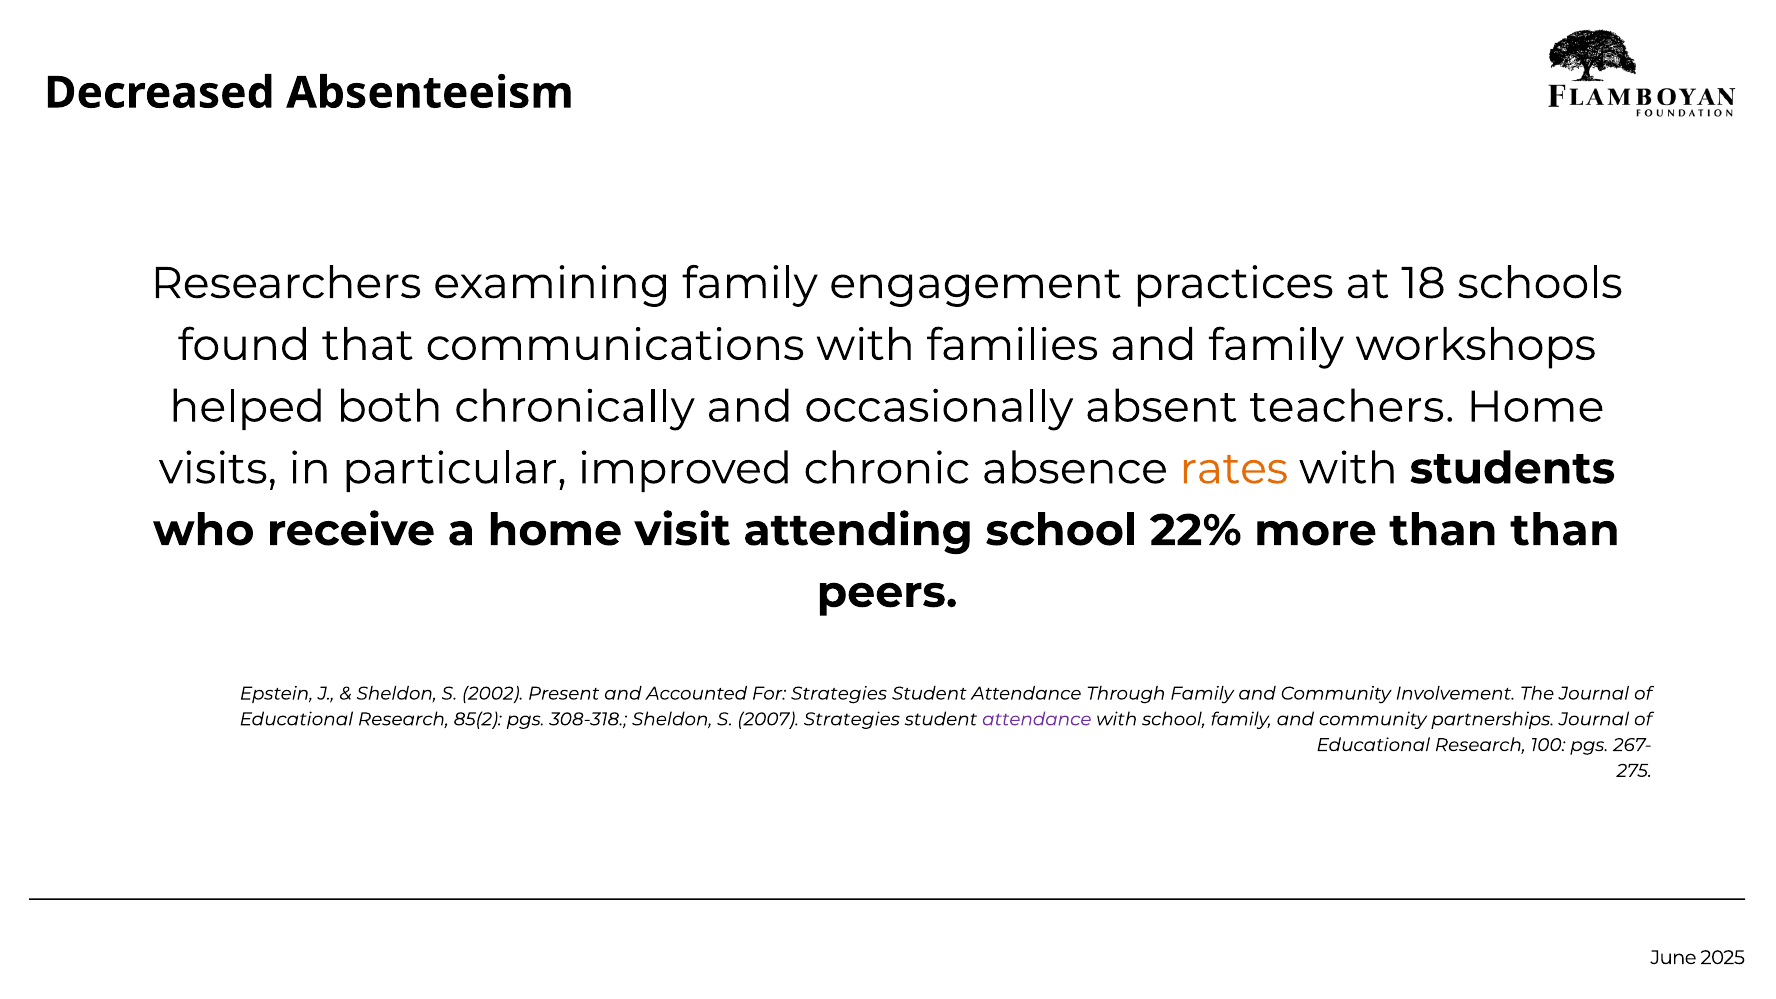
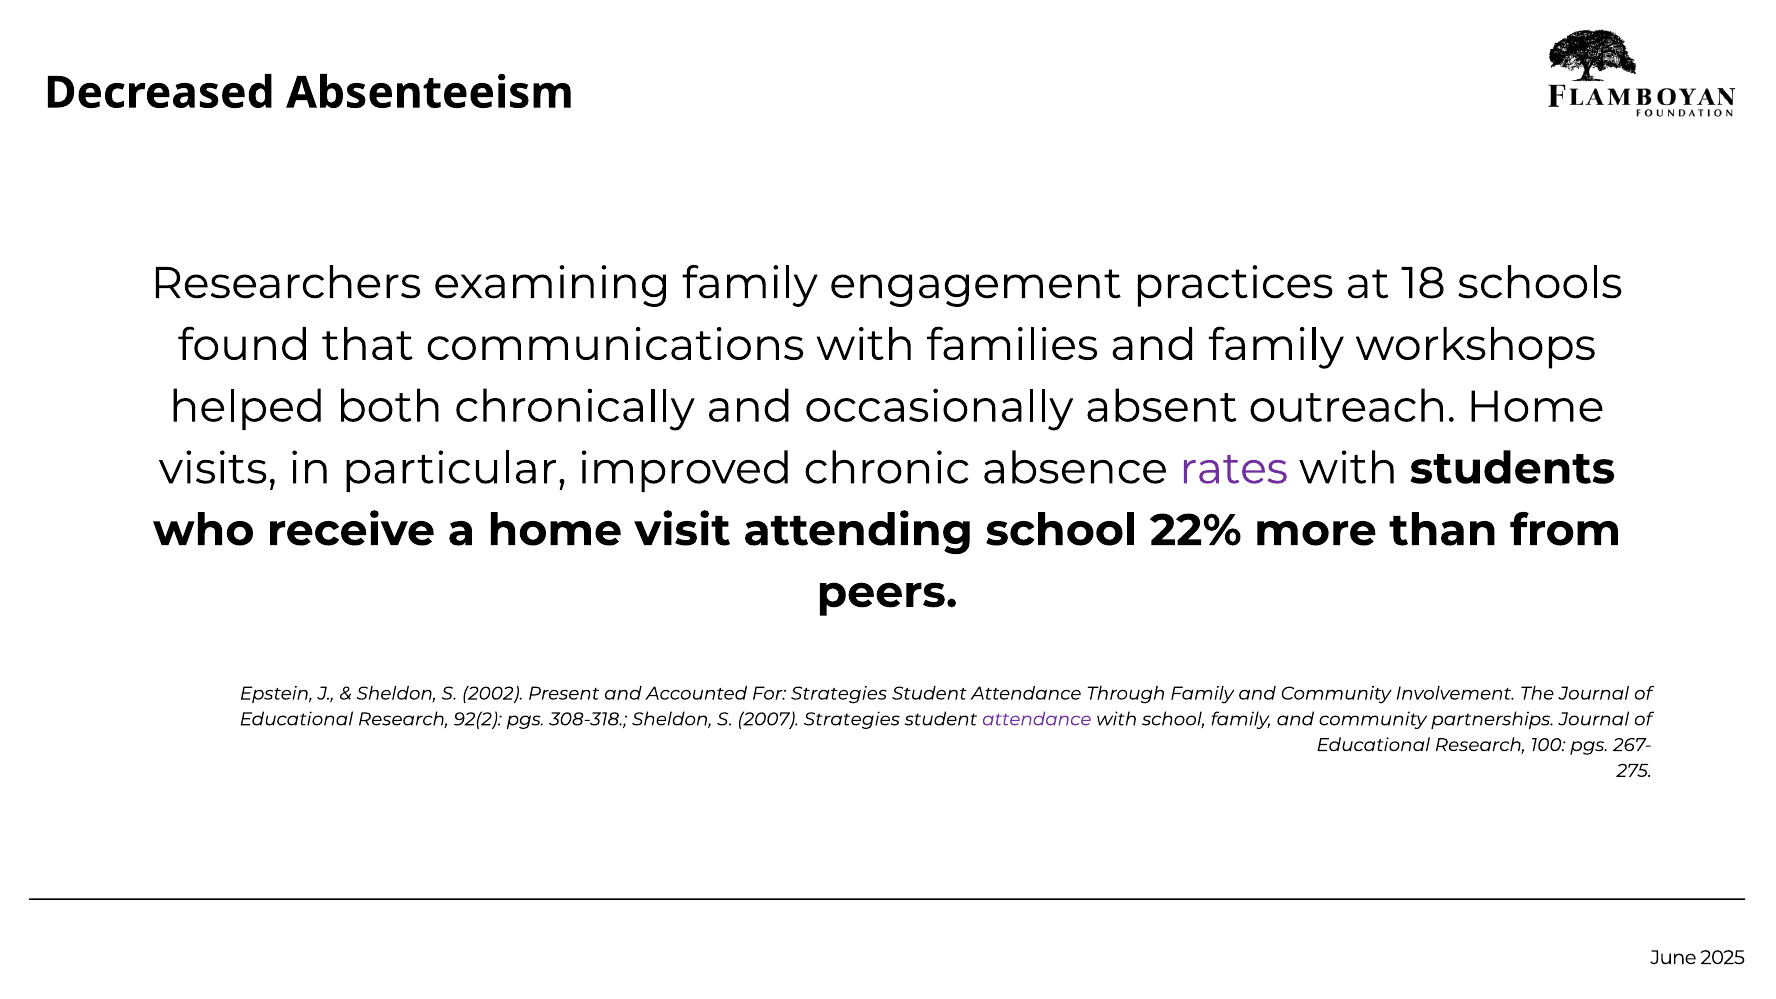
teachers: teachers -> outreach
rates colour: orange -> purple
than than: than -> from
85(2: 85(2 -> 92(2
